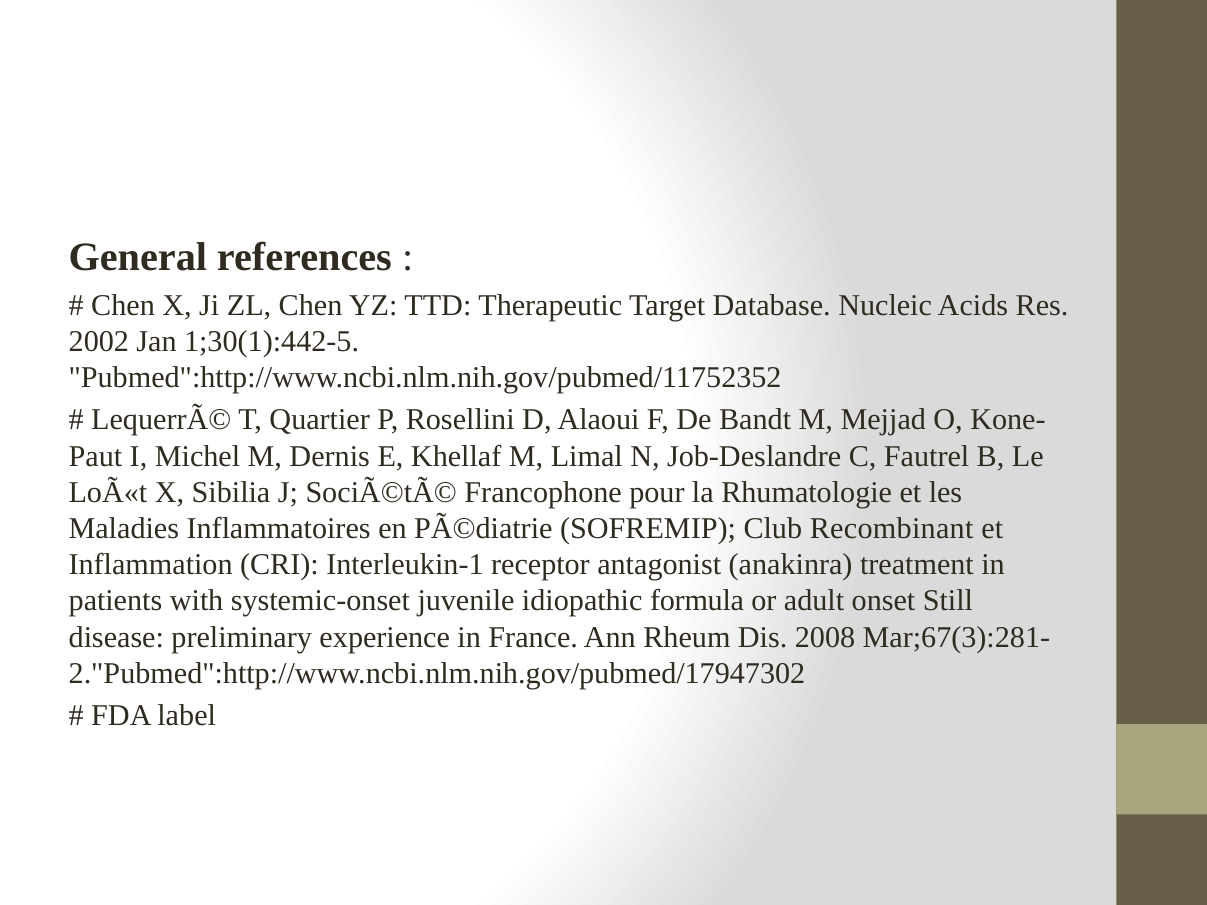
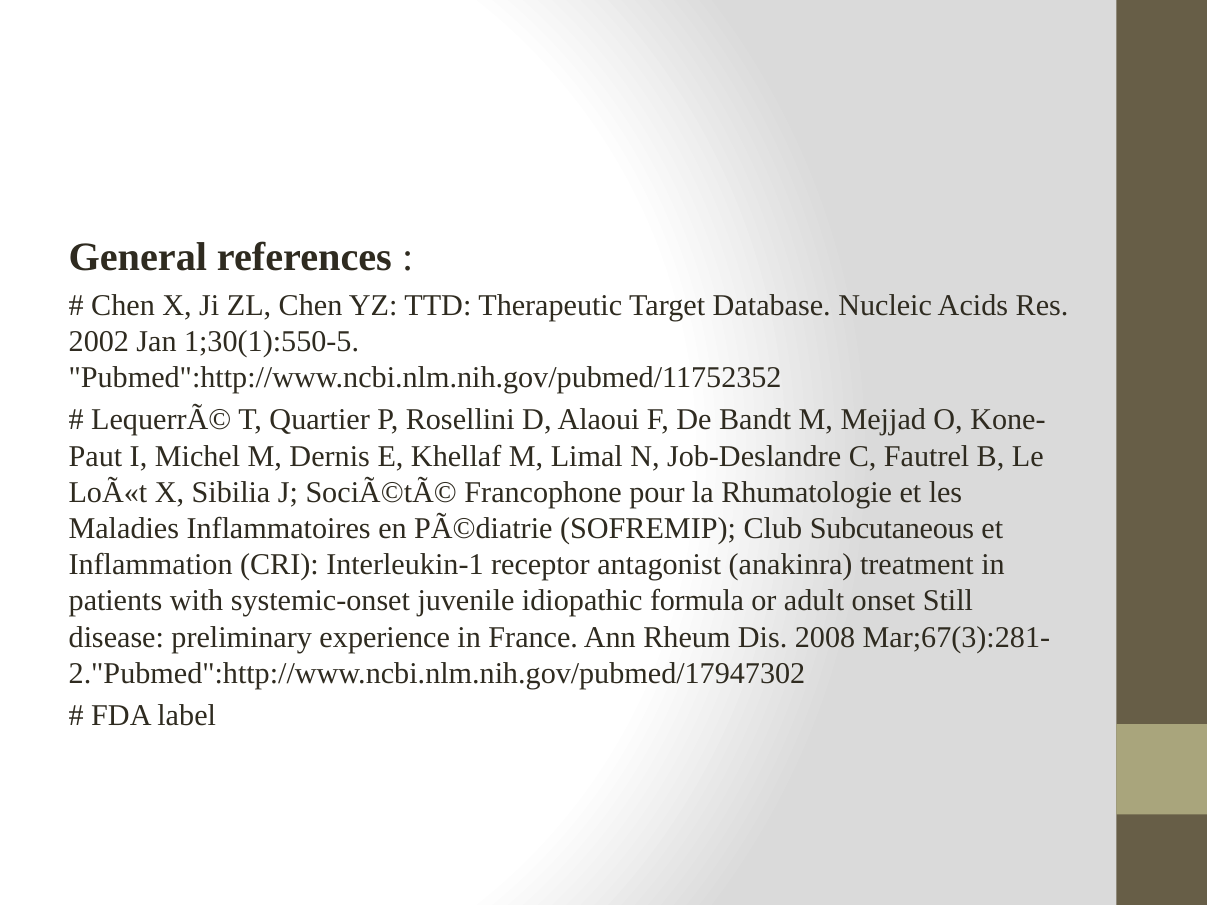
1;30(1):442-5: 1;30(1):442-5 -> 1;30(1):550-5
Recombinant: Recombinant -> Subcutaneous
